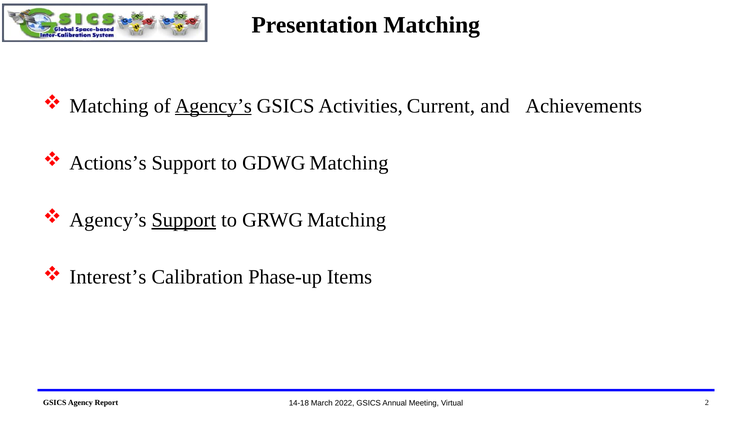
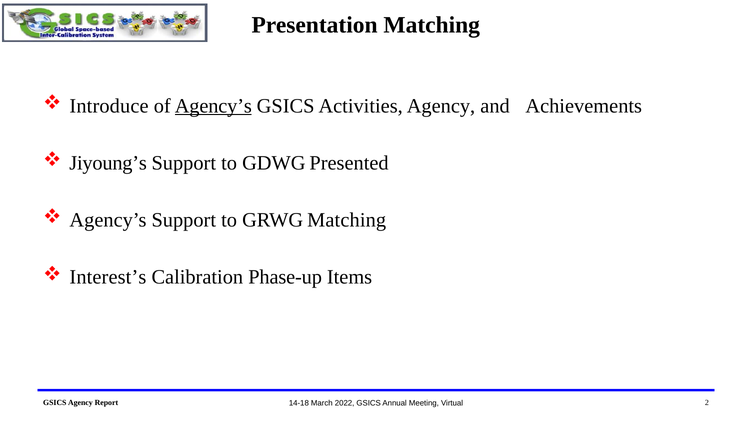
Matching at (109, 106): Matching -> Introduce
Activities Current: Current -> Agency
Actions’s: Actions’s -> Jiyoung’s
GDWG Matching: Matching -> Presented
Support at (184, 220) underline: present -> none
